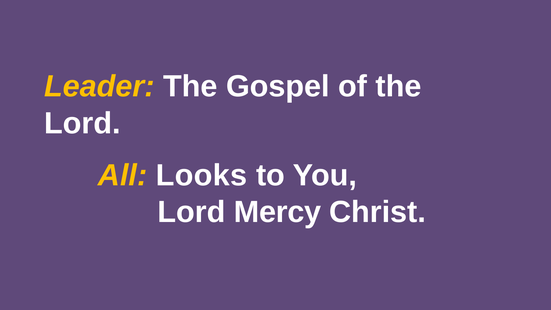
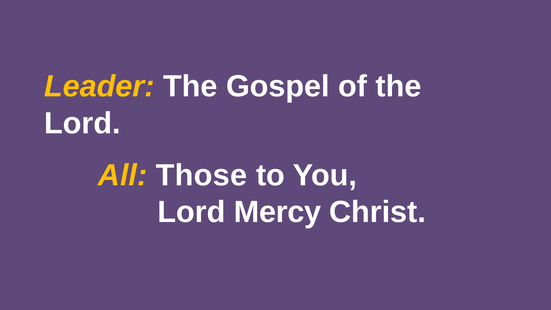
Looks: Looks -> Those
